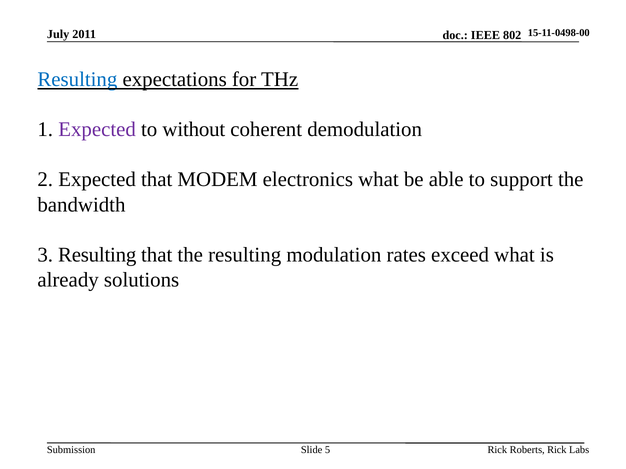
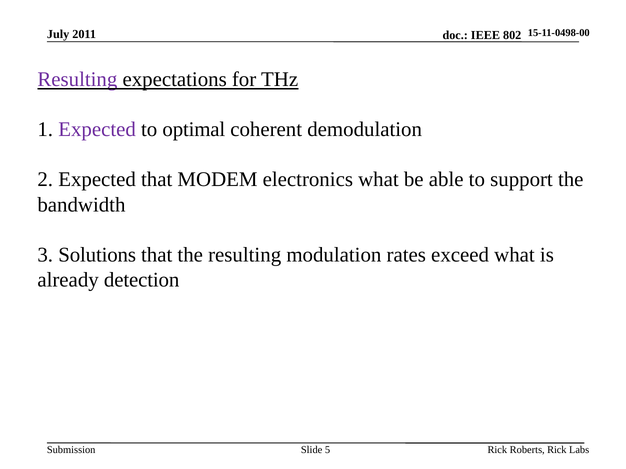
Resulting at (77, 80) colour: blue -> purple
without: without -> optimal
3 Resulting: Resulting -> Solutions
solutions: solutions -> detection
